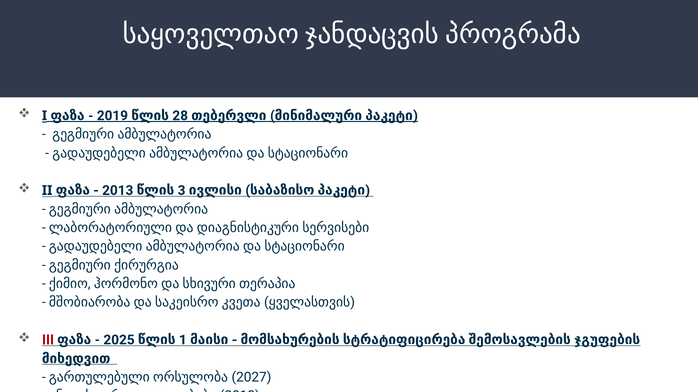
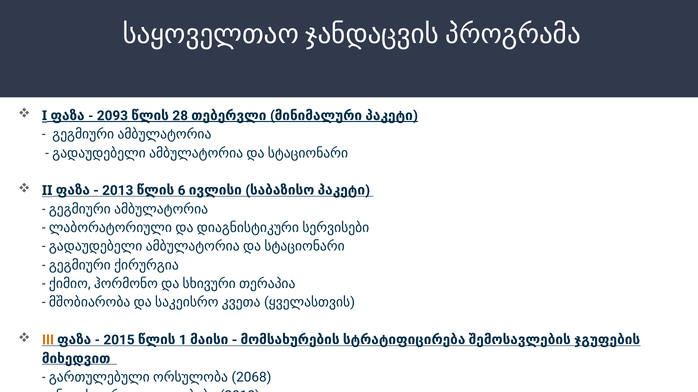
2019: 2019 -> 2093
3: 3 -> 6
III colour: red -> orange
2025: 2025 -> 2015
2027: 2027 -> 2068
